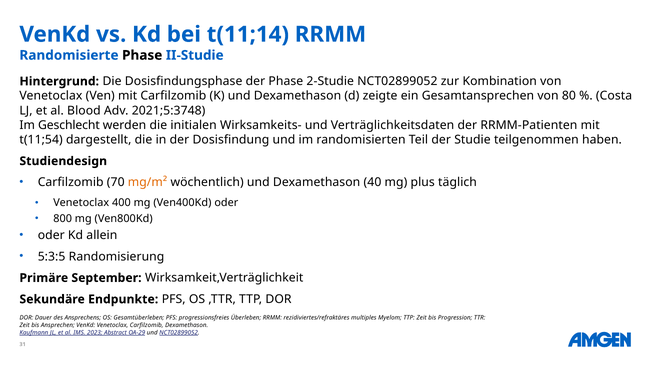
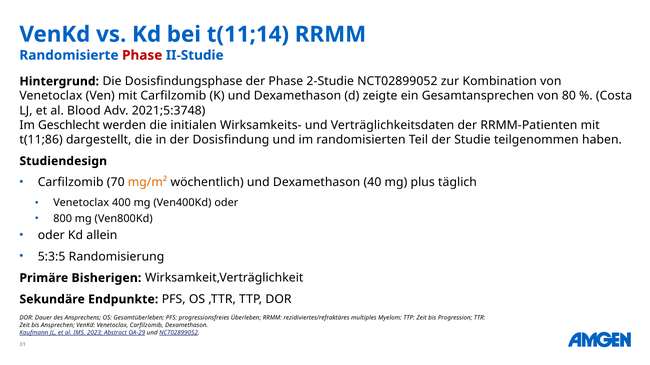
Phase at (142, 55) colour: black -> red
t(11;54: t(11;54 -> t(11;86
September: September -> Bisherigen
